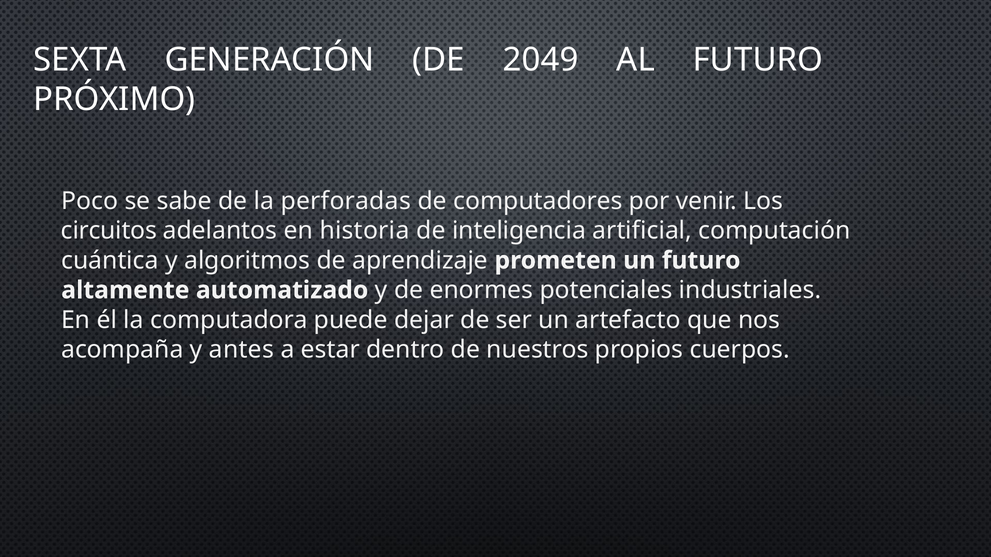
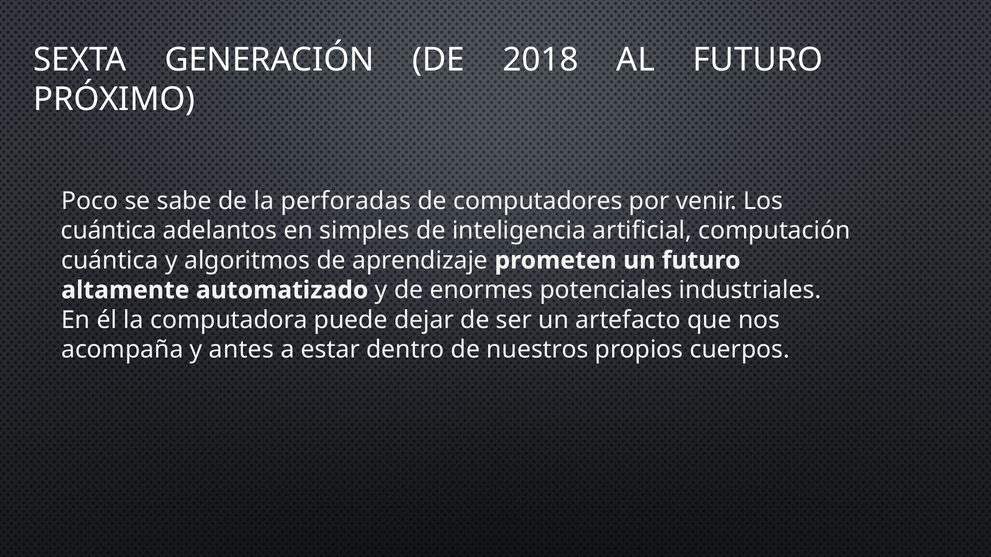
2049: 2049 -> 2018
circuitos at (109, 231): circuitos -> cuántica
historia: historia -> simples
